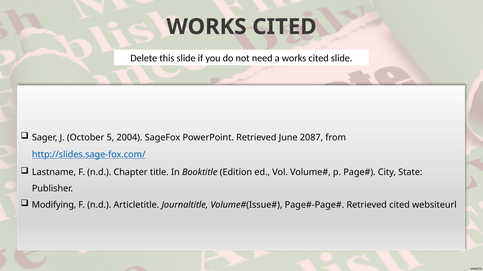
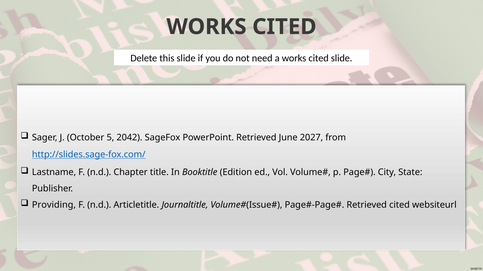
2004: 2004 -> 2042
2087: 2087 -> 2027
Modifying: Modifying -> Providing
